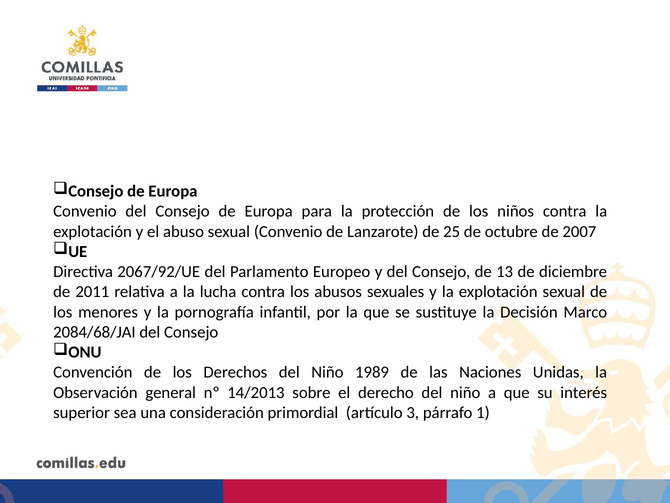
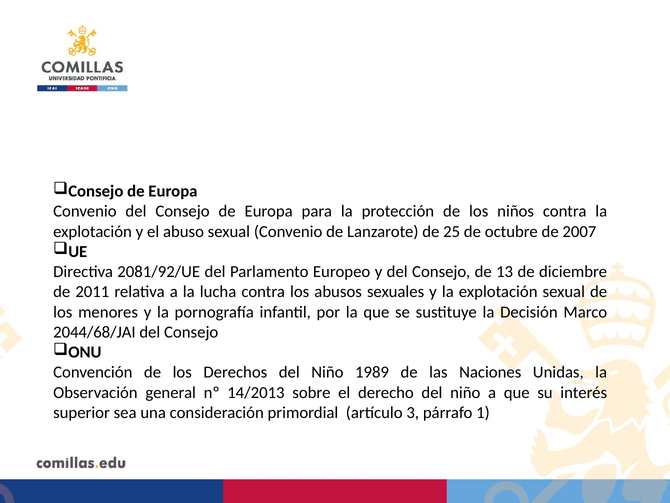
2067/92/UE: 2067/92/UE -> 2081/92/UE
2084/68/JAI: 2084/68/JAI -> 2044/68/JAI
